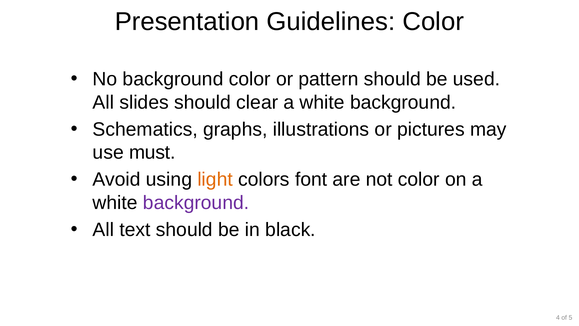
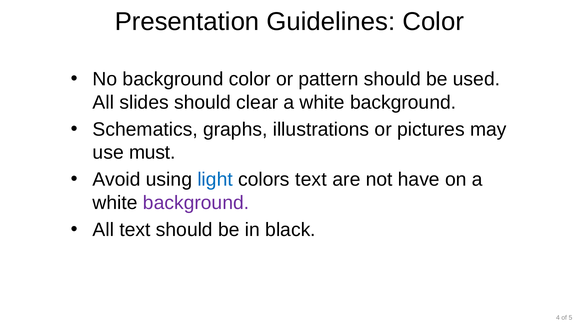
light colour: orange -> blue
colors font: font -> text
not color: color -> have
